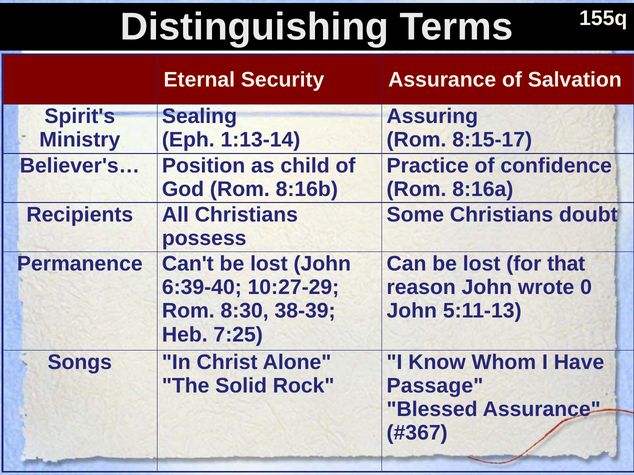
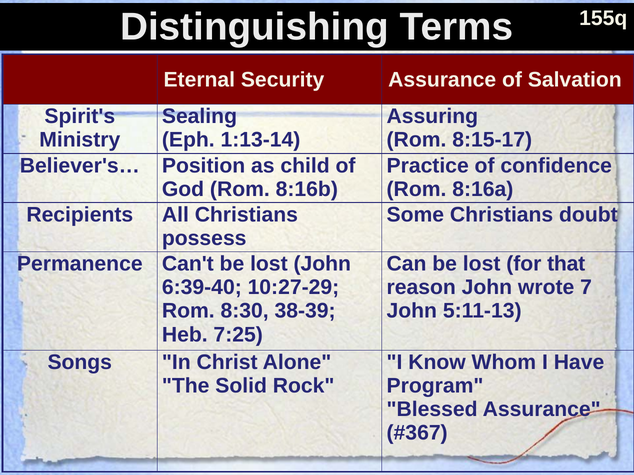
0: 0 -> 7
Passage: Passage -> Program
